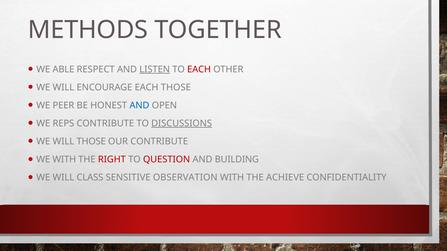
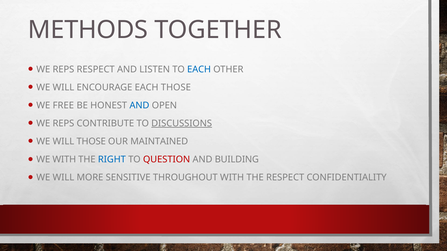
ABLE at (63, 69): ABLE -> REPS
LISTEN underline: present -> none
EACH at (199, 69) colour: red -> blue
PEER: PEER -> FREE
OUR CONTRIBUTE: CONTRIBUTE -> MAINTAINED
RIGHT colour: red -> blue
CLASS: CLASS -> MORE
OBSERVATION: OBSERVATION -> THROUGHOUT
THE ACHIEVE: ACHIEVE -> RESPECT
